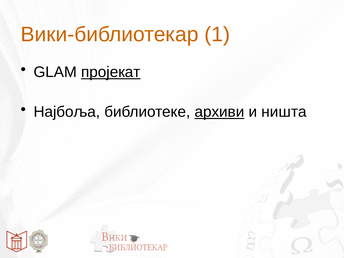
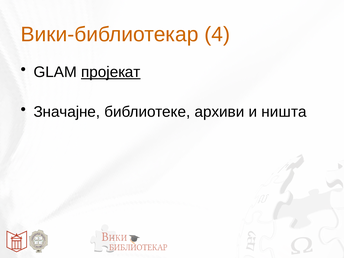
1: 1 -> 4
Најбоља: Најбоља -> Значајне
архиви underline: present -> none
